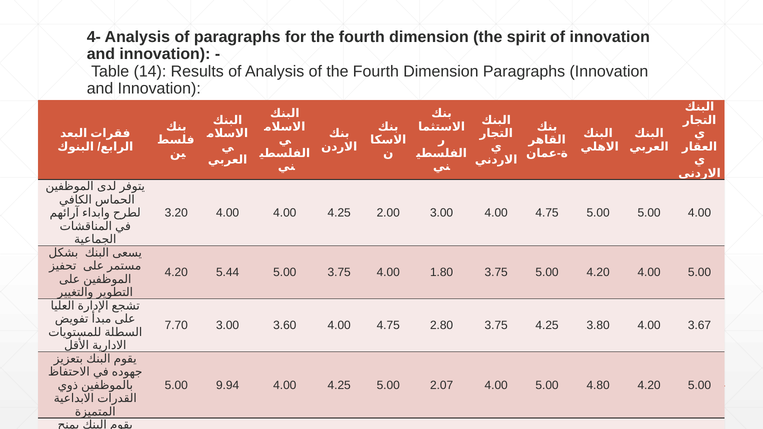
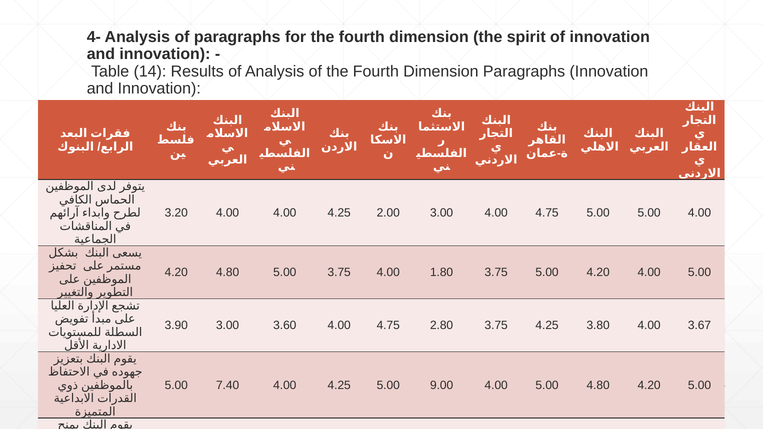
4.20 5.44: 5.44 -> 4.80
7.70: 7.70 -> 3.90
9.94: 9.94 -> 7.40
2.07: 2.07 -> 9.00
